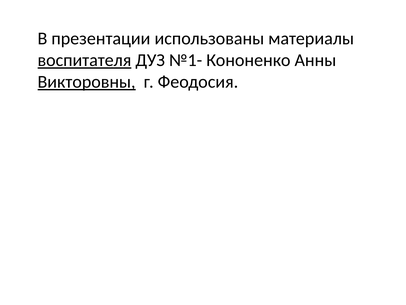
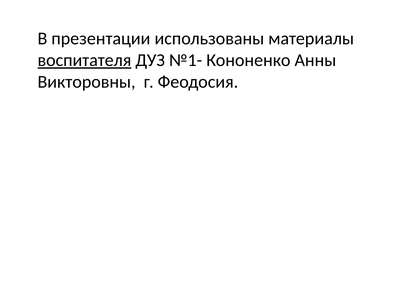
Викторовны underline: present -> none
